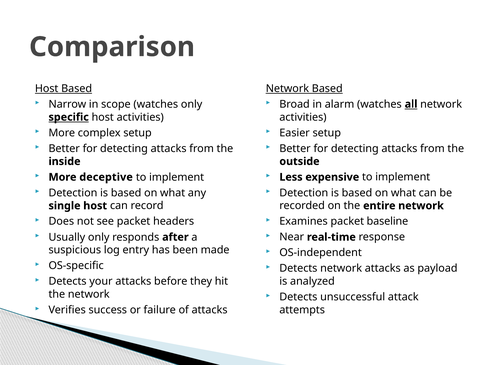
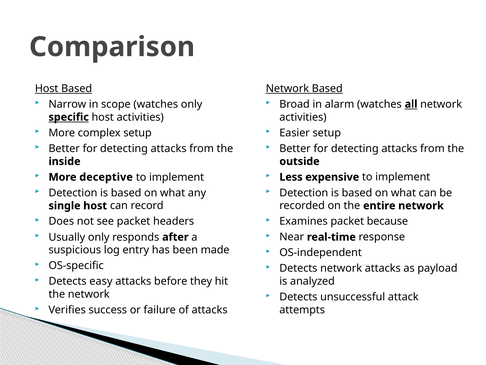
baseline: baseline -> because
your: your -> easy
